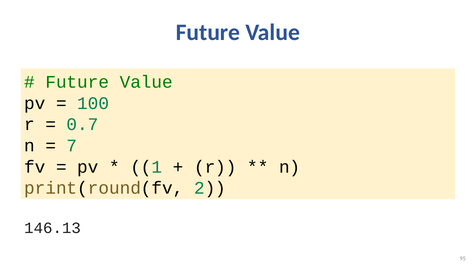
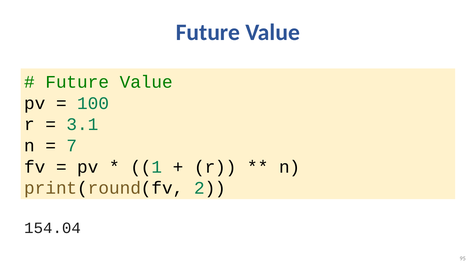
0.7: 0.7 -> 3.1
146.13: 146.13 -> 154.04
